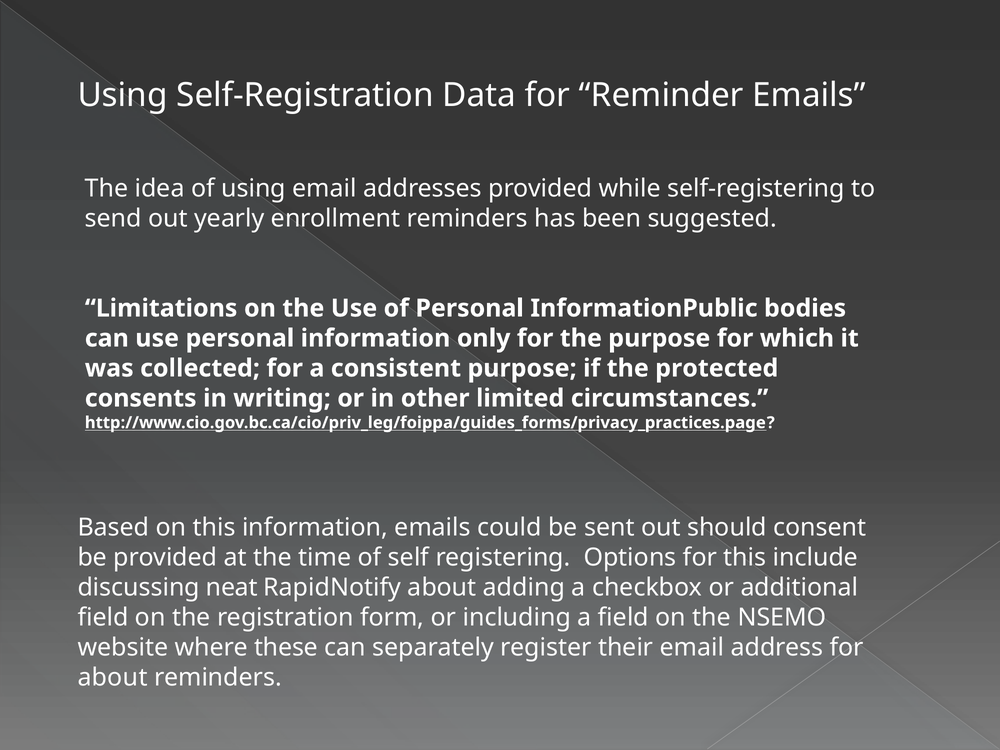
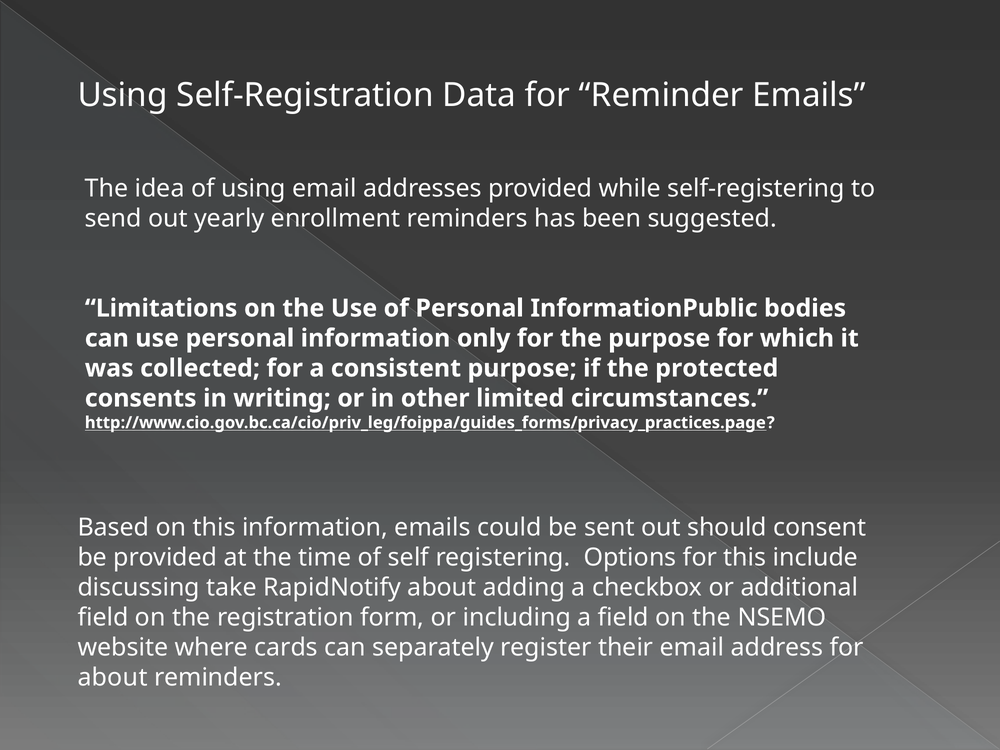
neat: neat -> take
these: these -> cards
